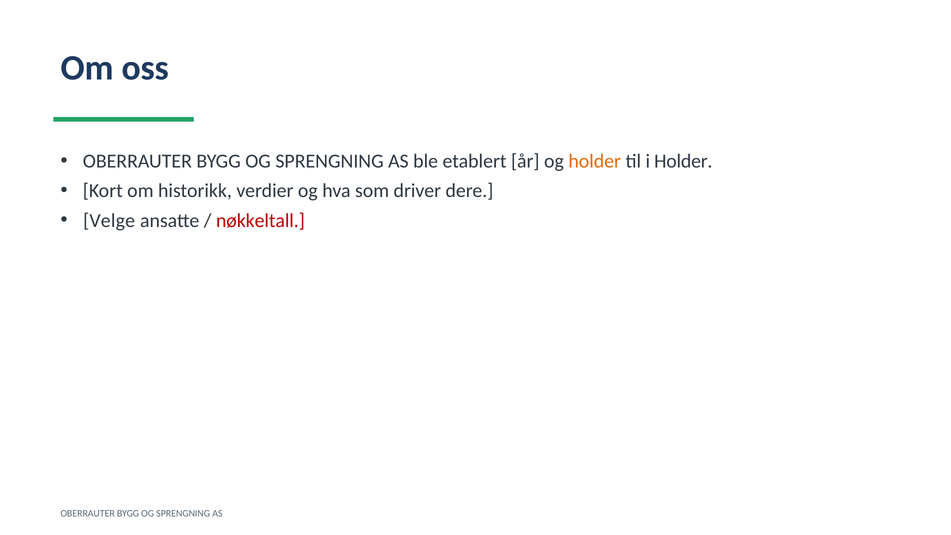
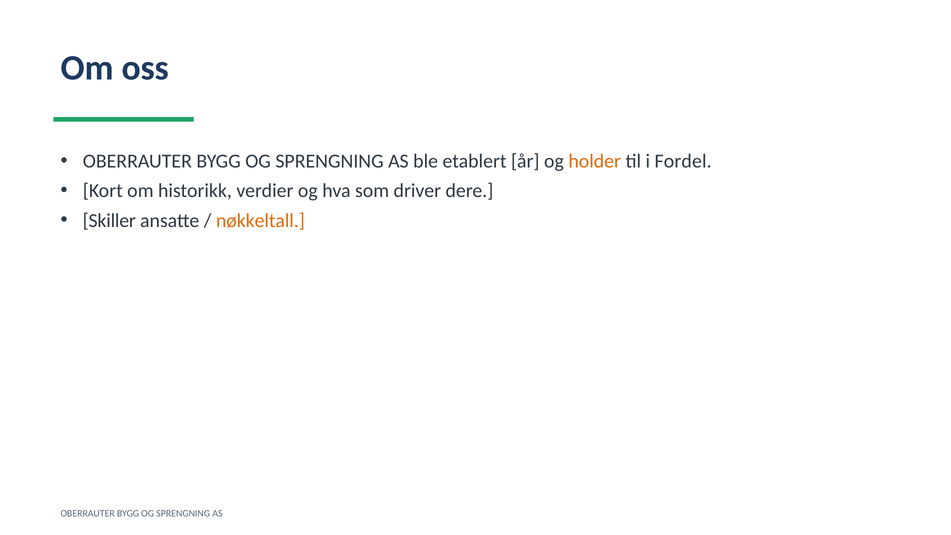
i Holder: Holder -> Fordel
Velge: Velge -> Skiller
nøkkeltall colour: red -> orange
